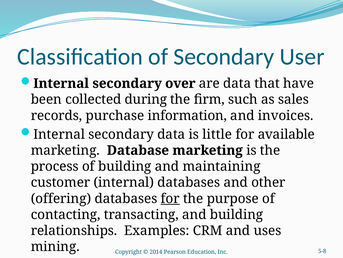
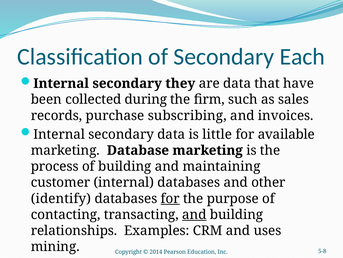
User: User -> Each
over: over -> they
information: information -> subscribing
offering: offering -> identify
and at (194, 214) underline: none -> present
